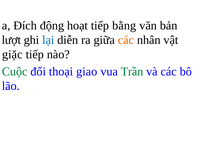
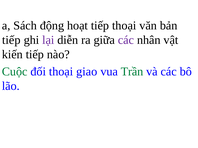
Đích: Đích -> Sách
tiếp bằng: bằng -> thoại
lượt at (11, 40): lượt -> tiếp
lại colour: blue -> purple
các at (126, 40) colour: orange -> purple
giặc: giặc -> kiến
